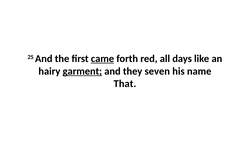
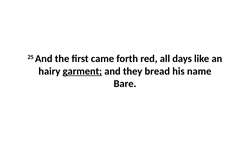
came underline: present -> none
seven: seven -> bread
That: That -> Bare
